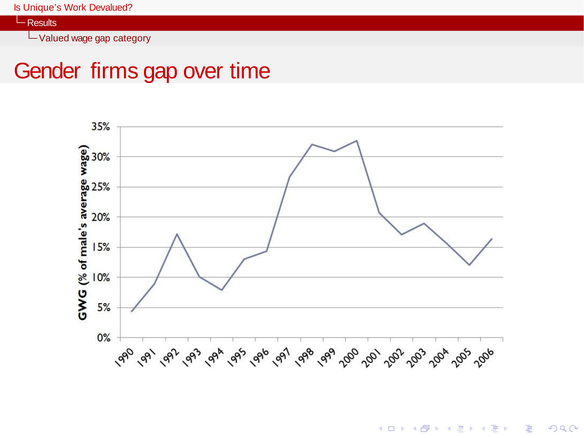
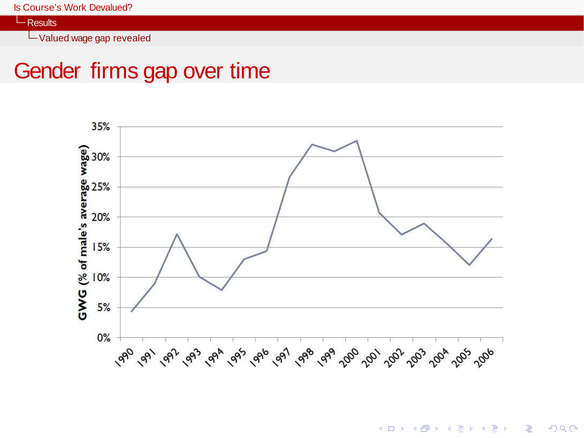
Unique’s: Unique’s -> Course’s
category: category -> revealed
